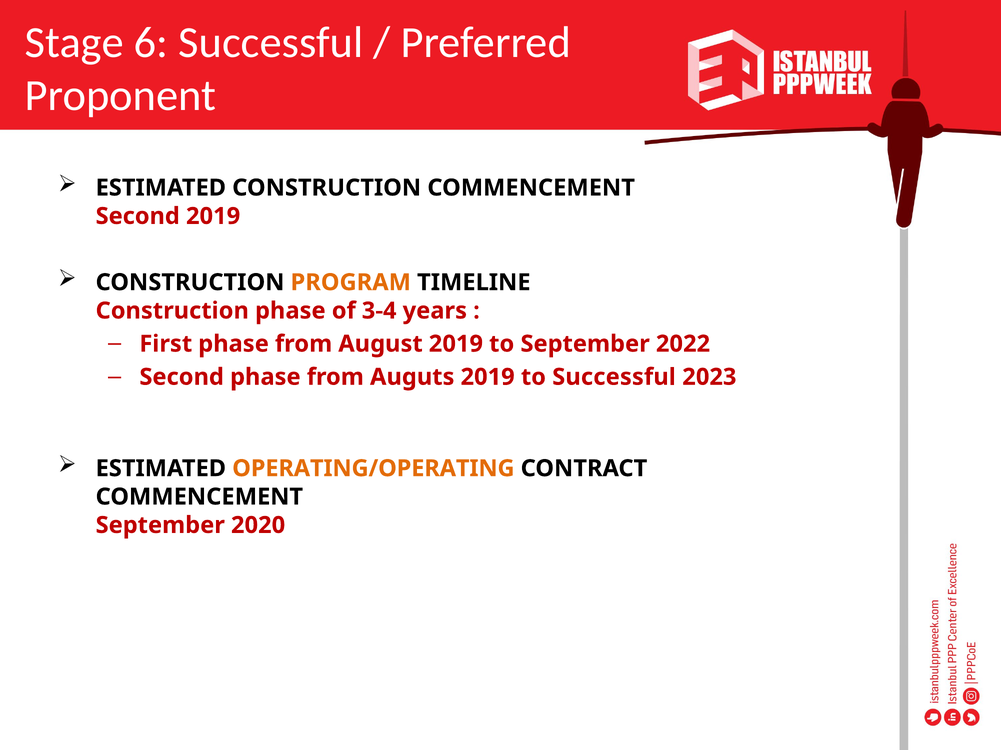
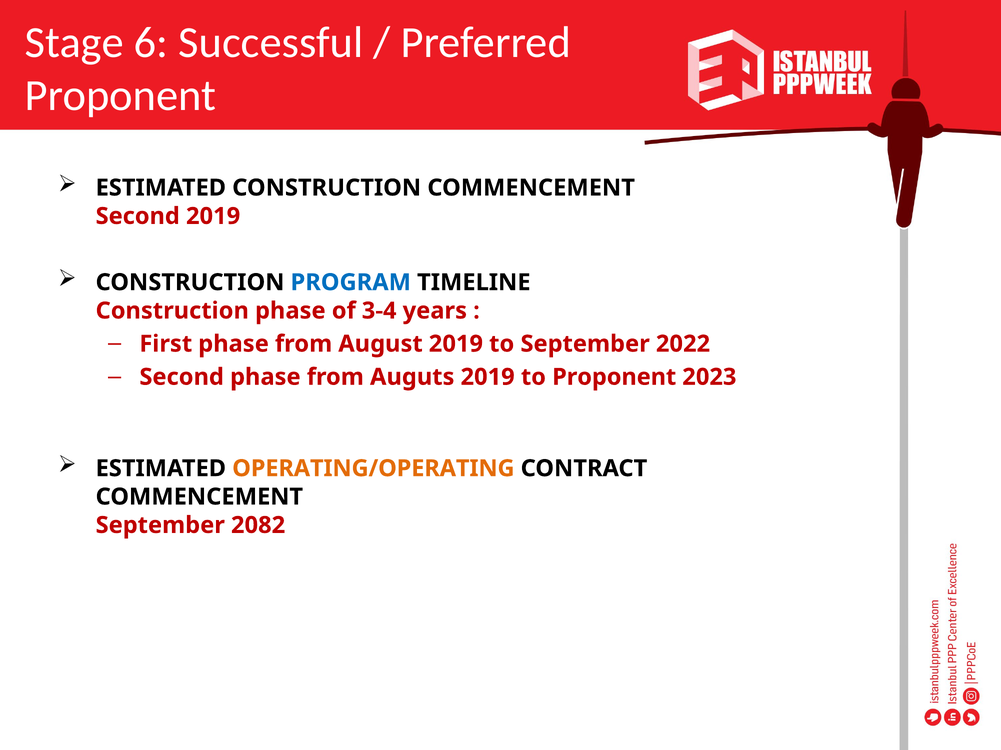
PROGRAM colour: orange -> blue
to Successful: Successful -> Proponent
2020: 2020 -> 2082
